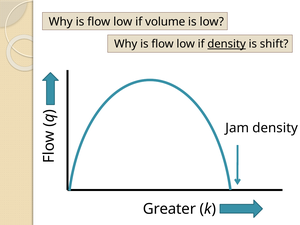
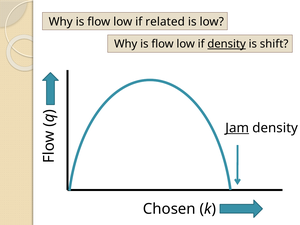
volume: volume -> related
Jam underline: none -> present
Greater: Greater -> Chosen
